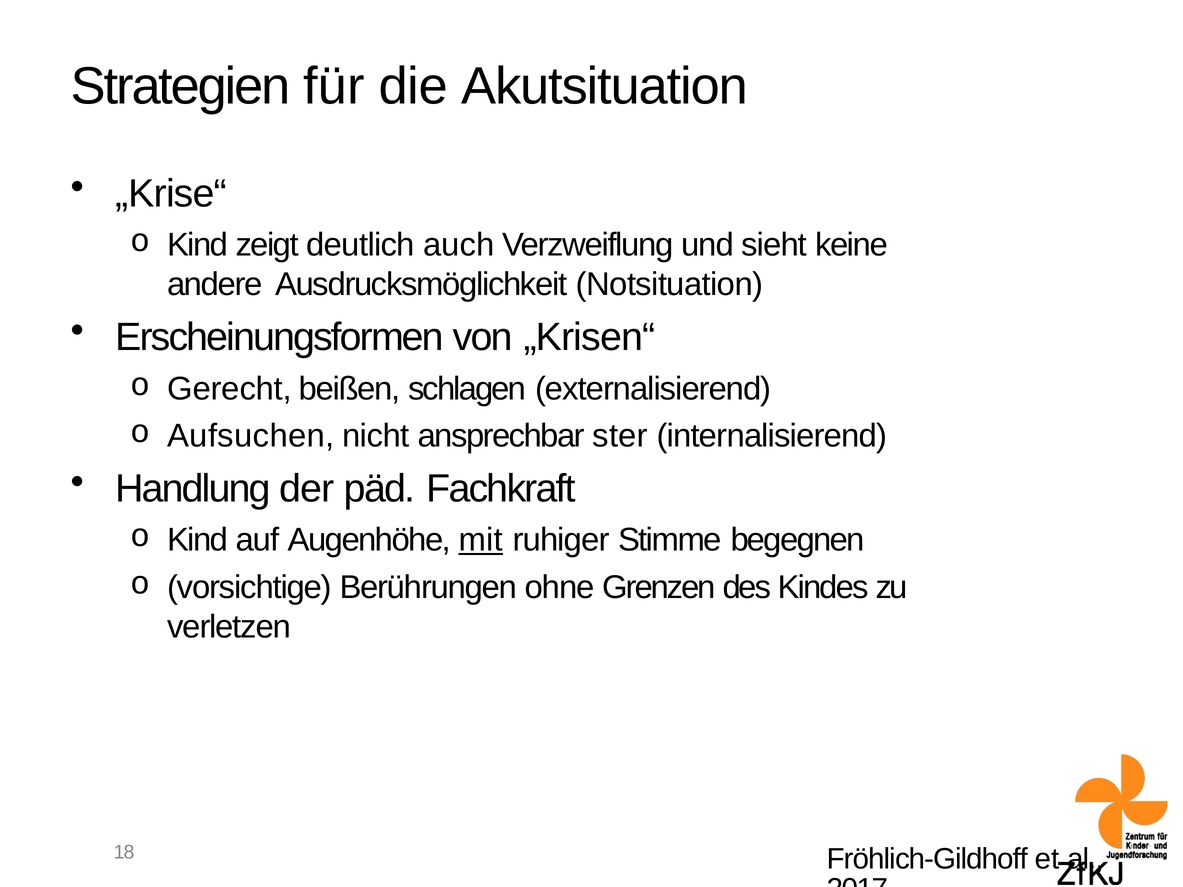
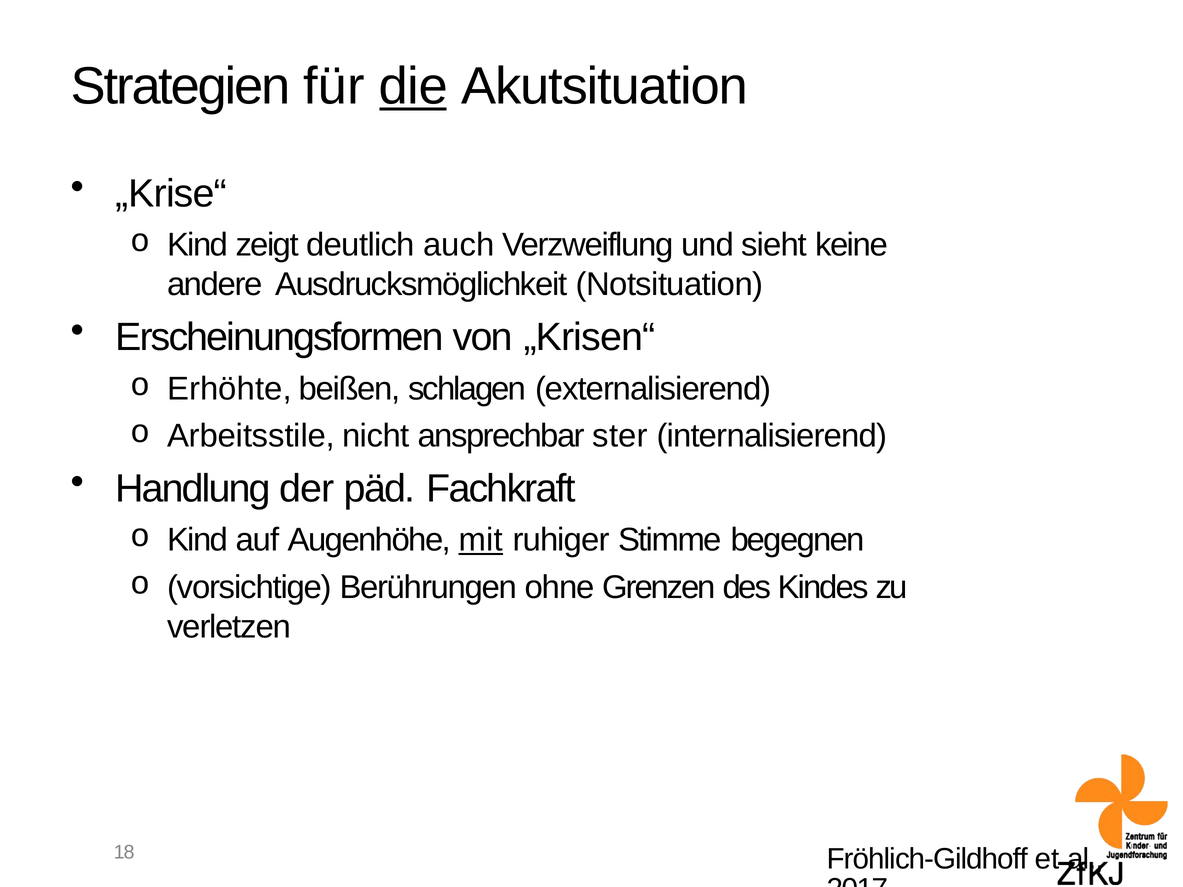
die underline: none -> present
Gerecht: Gerecht -> Erhöhte
Aufsuchen: Aufsuchen -> Arbeitsstile
